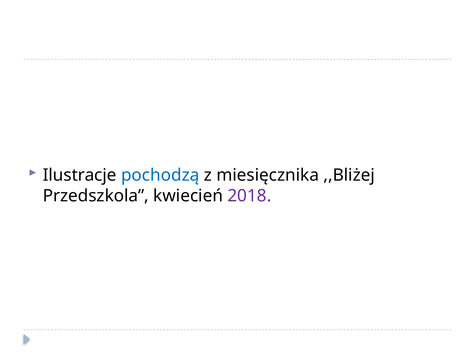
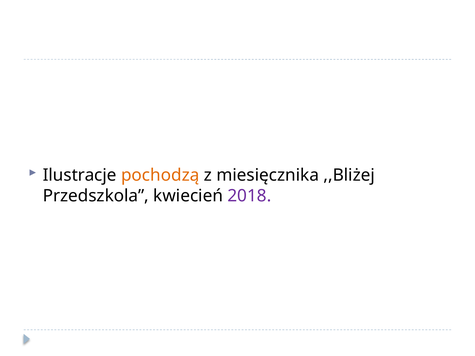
pochodzą colour: blue -> orange
